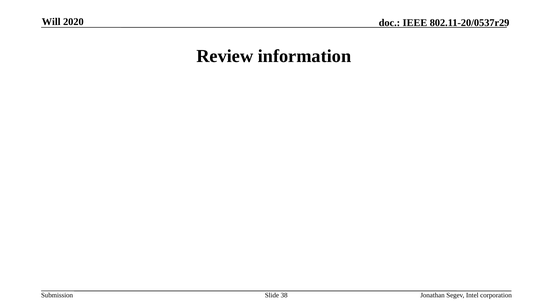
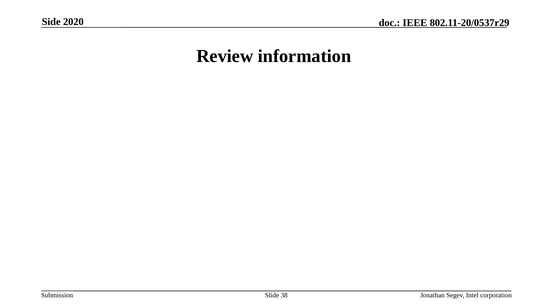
Will: Will -> Side
